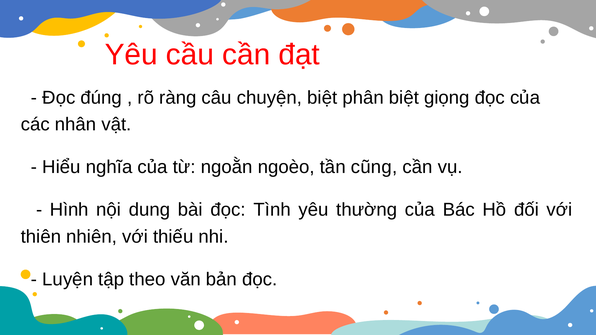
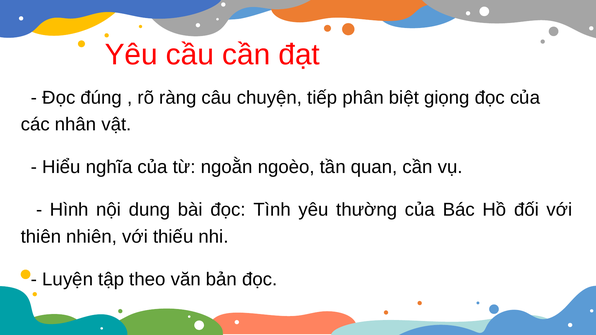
chuyện biệt: biệt -> tiếp
cũng: cũng -> quan
